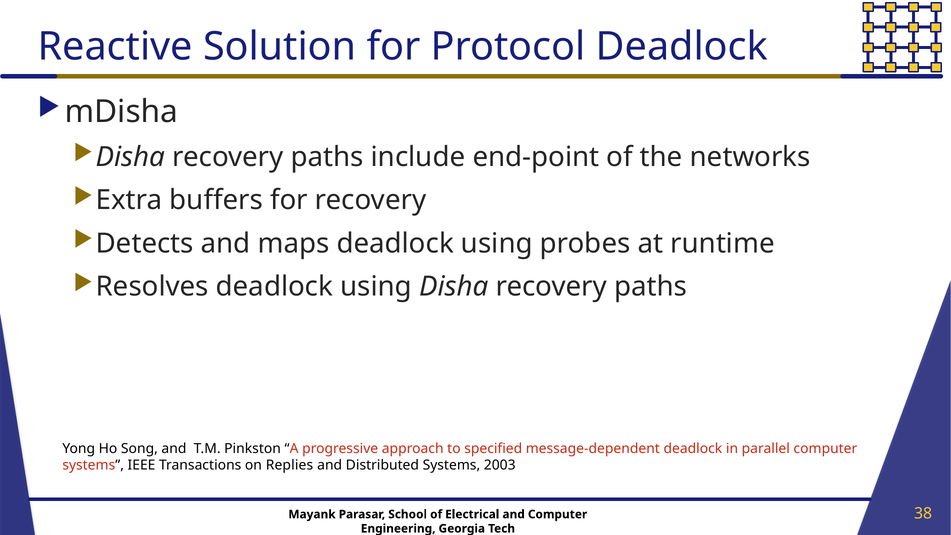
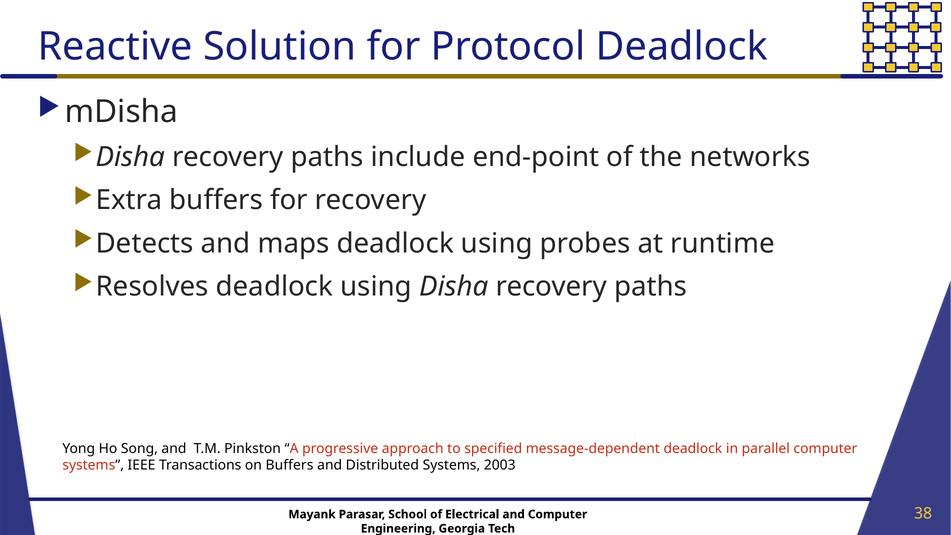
on Replies: Replies -> Buffers
